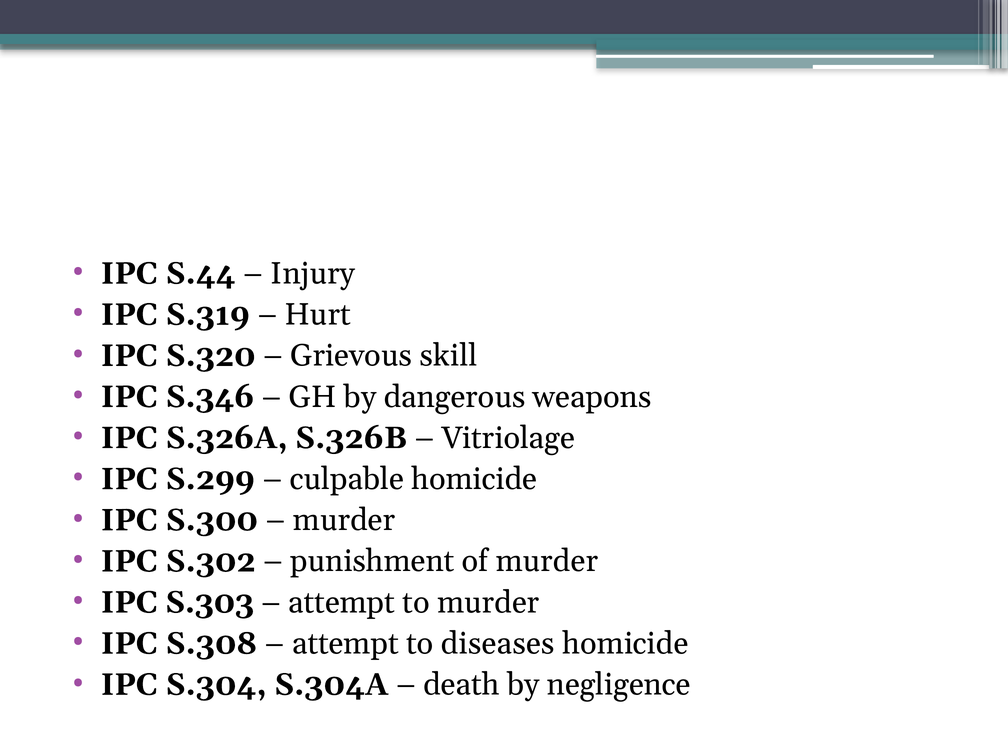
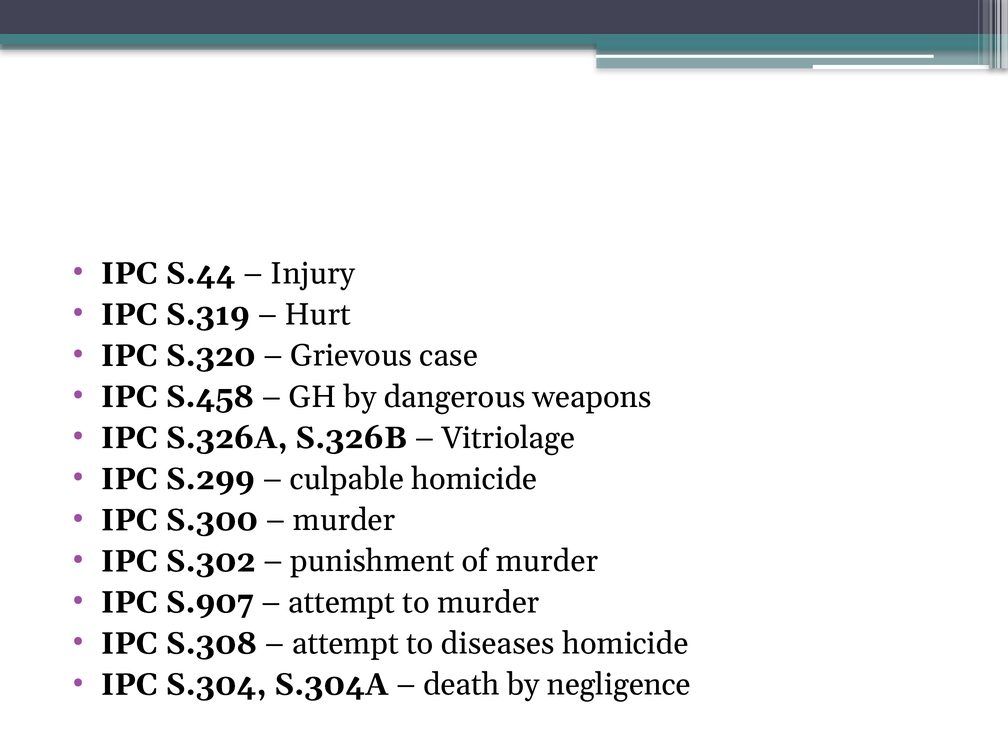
skill: skill -> case
S.346: S.346 -> S.458
S.303: S.303 -> S.907
